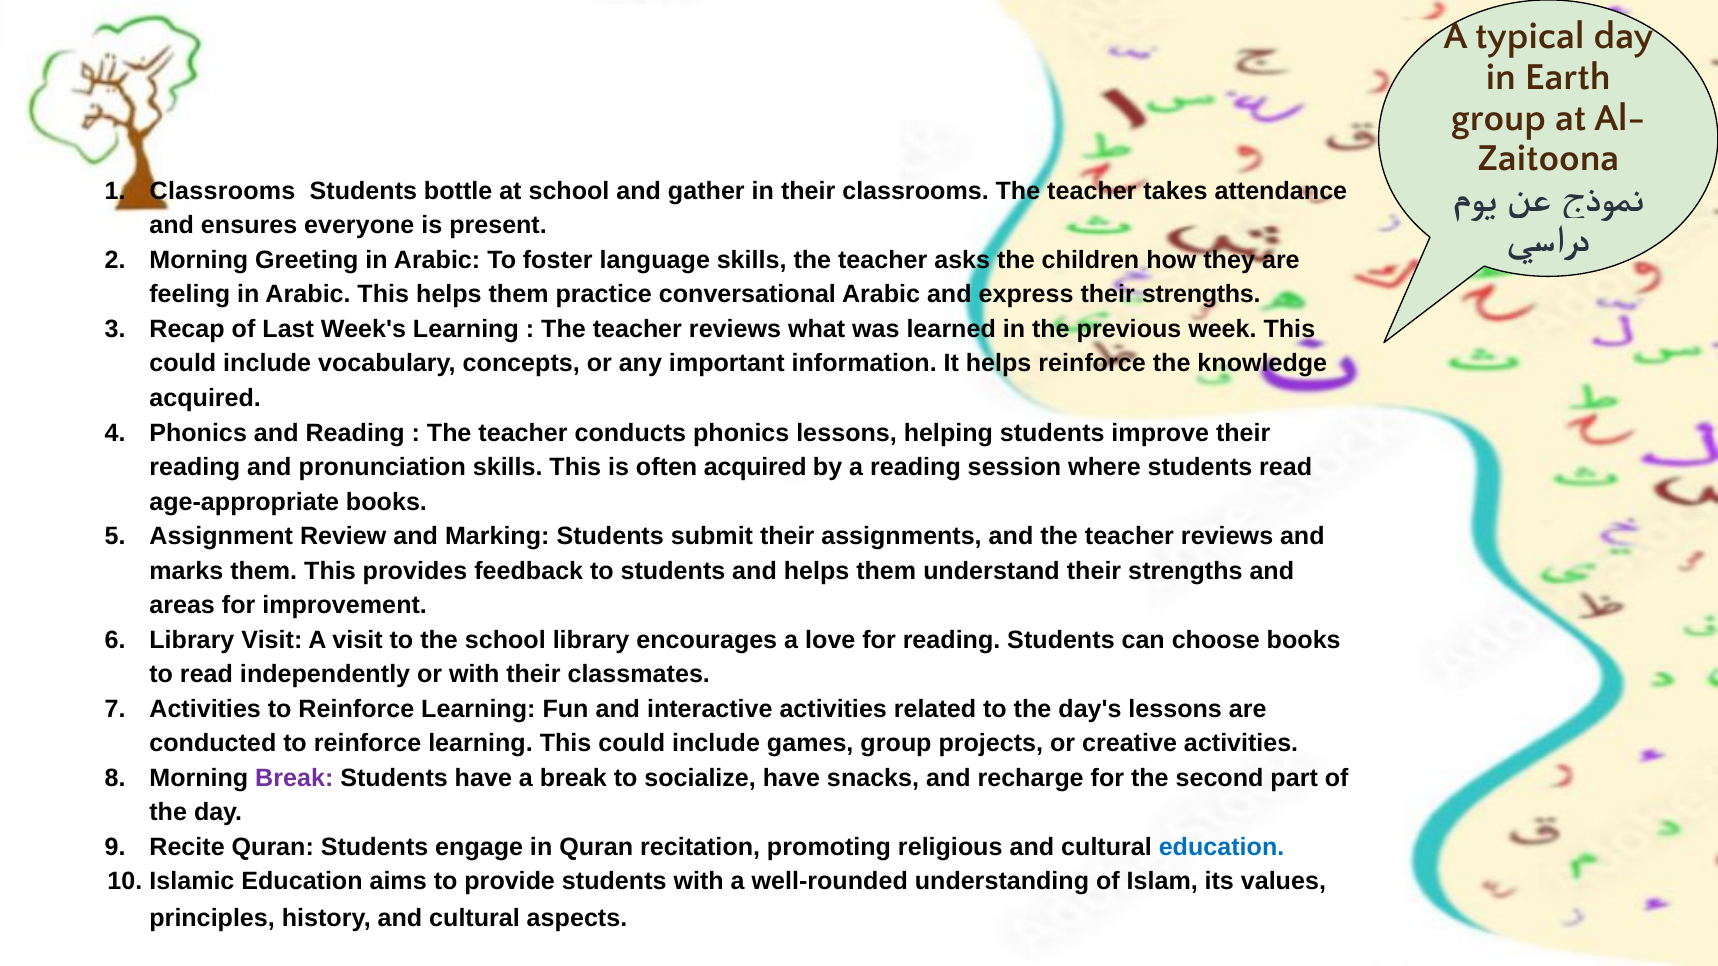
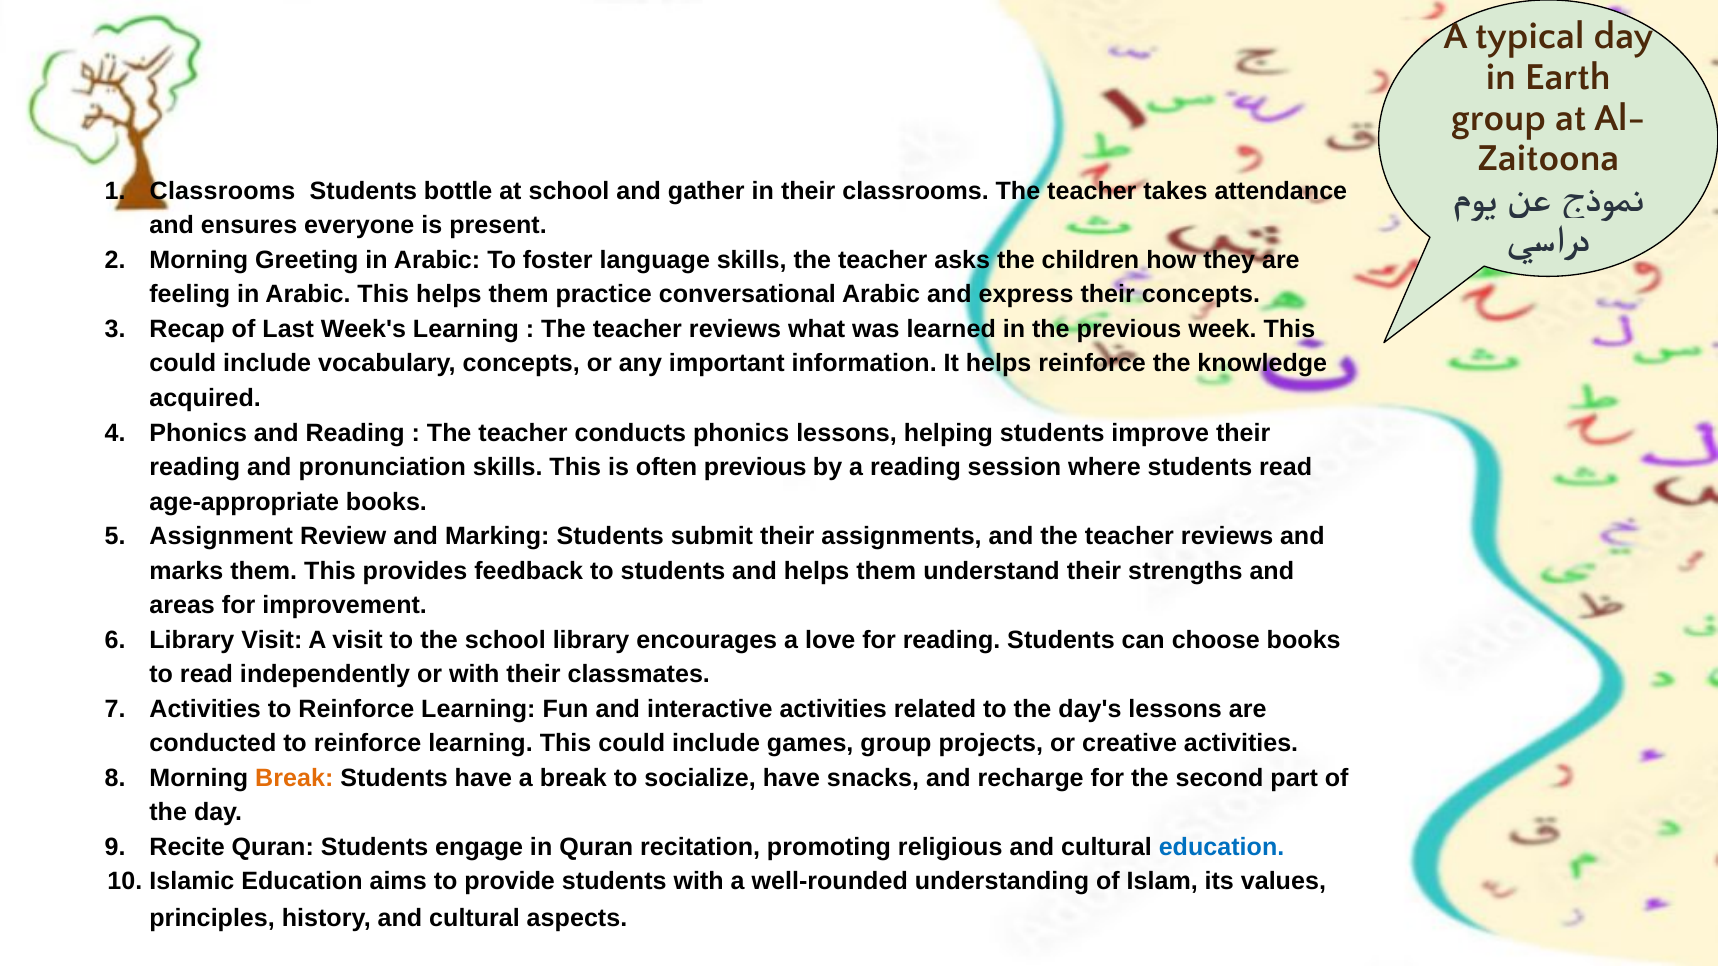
express their strengths: strengths -> concepts
often acquired: acquired -> previous
Break at (294, 778) colour: purple -> orange
